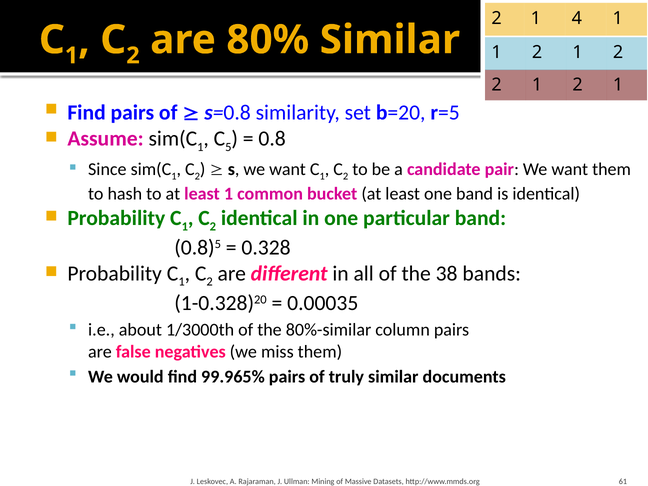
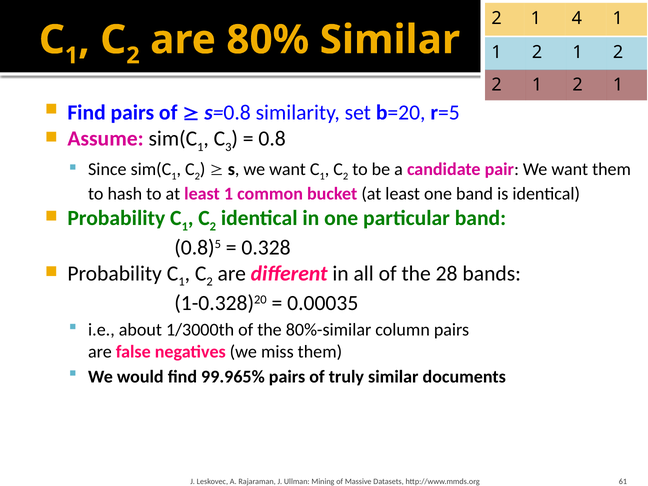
5: 5 -> 3
38: 38 -> 28
